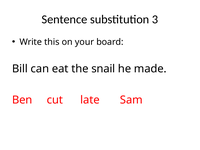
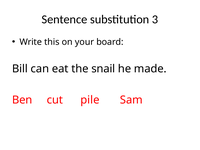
late: late -> pile
